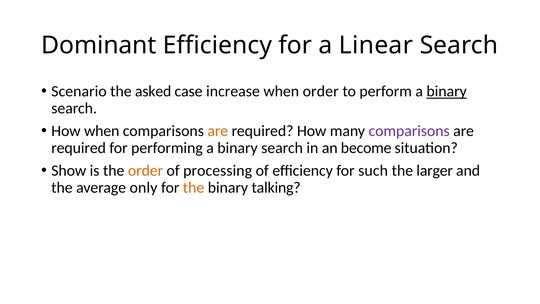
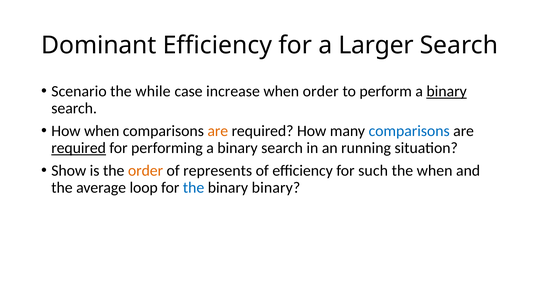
Linear: Linear -> Larger
asked: asked -> while
comparisons at (409, 131) colour: purple -> blue
required at (79, 148) underline: none -> present
become: become -> running
processing: processing -> represents
the larger: larger -> when
only: only -> loop
the at (194, 187) colour: orange -> blue
binary talking: talking -> binary
